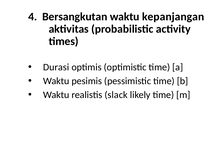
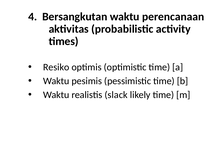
kepanjangan: kepanjangan -> perencanaan
Durasi: Durasi -> Resiko
